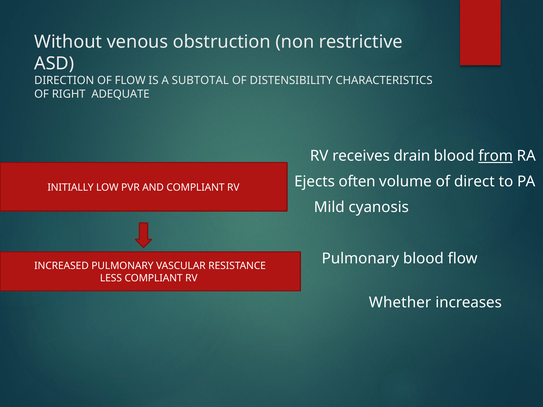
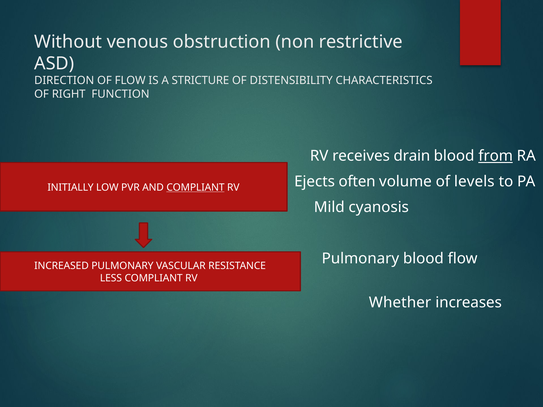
SUBTOTAL: SUBTOTAL -> STRICTURE
ADEQUATE: ADEQUATE -> FUNCTION
direct: direct -> levels
COMPLIANT at (195, 188) underline: none -> present
